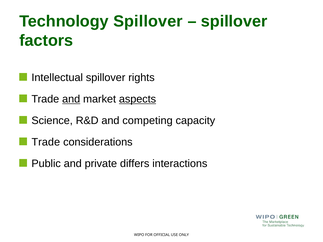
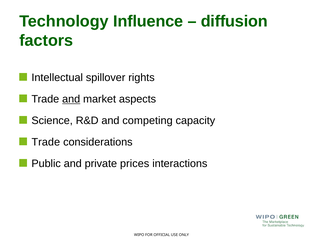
Technology Spillover: Spillover -> Influence
spillover at (234, 21): spillover -> diffusion
aspects underline: present -> none
differs: differs -> prices
